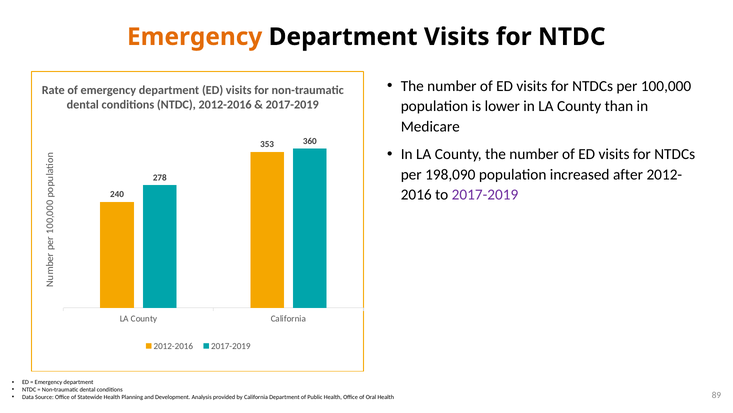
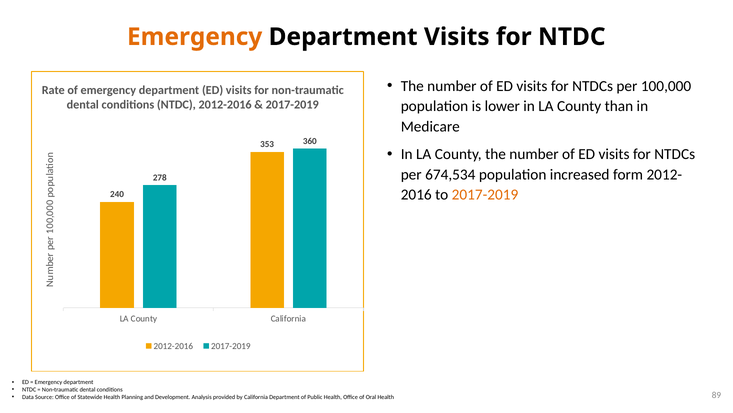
198,090: 198,090 -> 674,534
after: after -> form
2017-2019 at (485, 194) colour: purple -> orange
